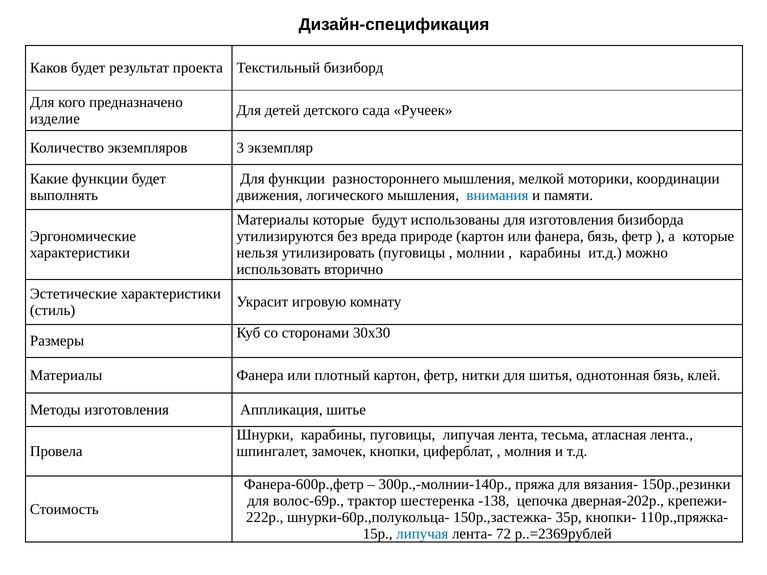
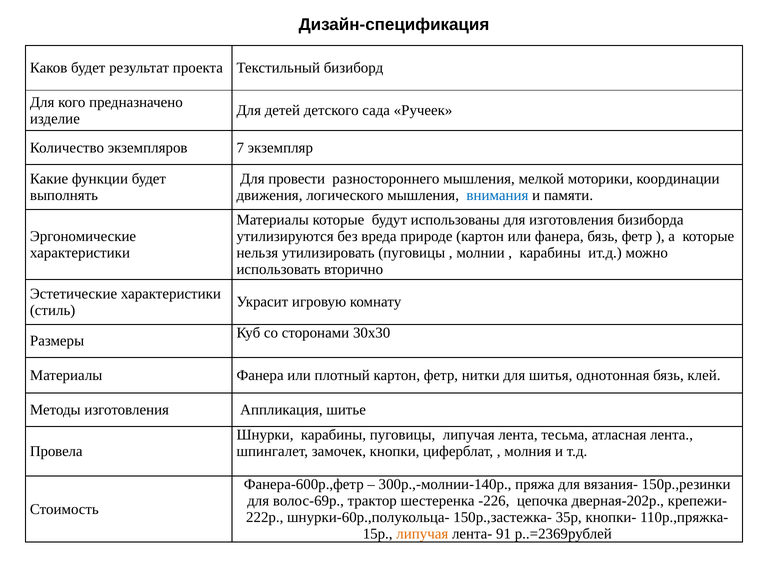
3: 3 -> 7
Для функции: функции -> провести
-138: -138 -> -226
липучая at (422, 534) colour: blue -> orange
72: 72 -> 91
